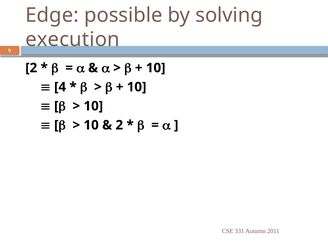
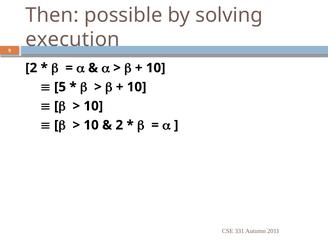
Edge: Edge -> Then
4: 4 -> 5
